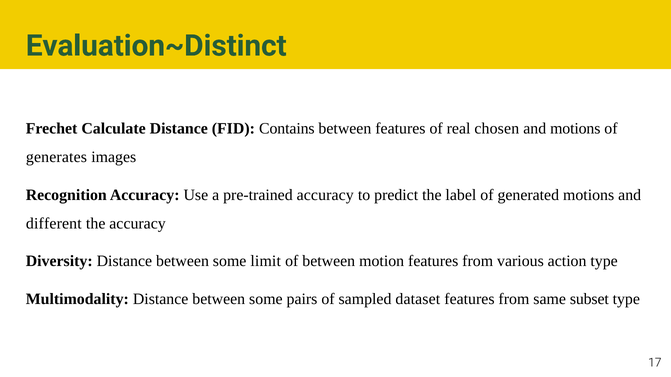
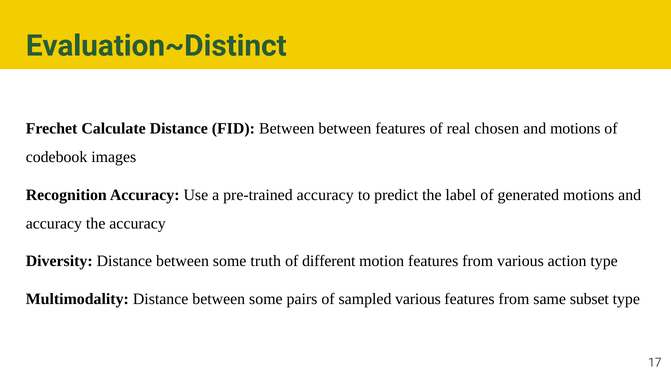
FID Contains: Contains -> Between
generates: generates -> codebook
different at (54, 224): different -> accuracy
limit: limit -> truth
of between: between -> different
sampled dataset: dataset -> various
